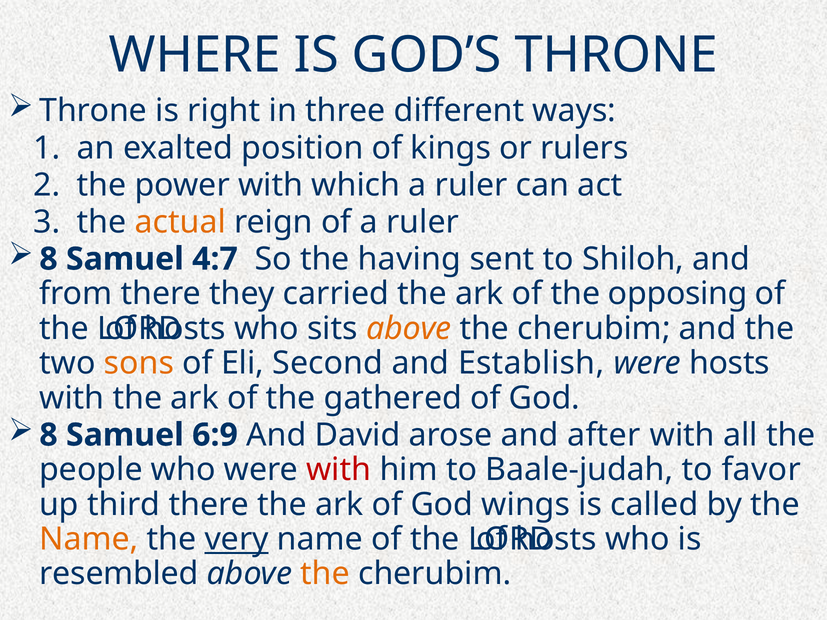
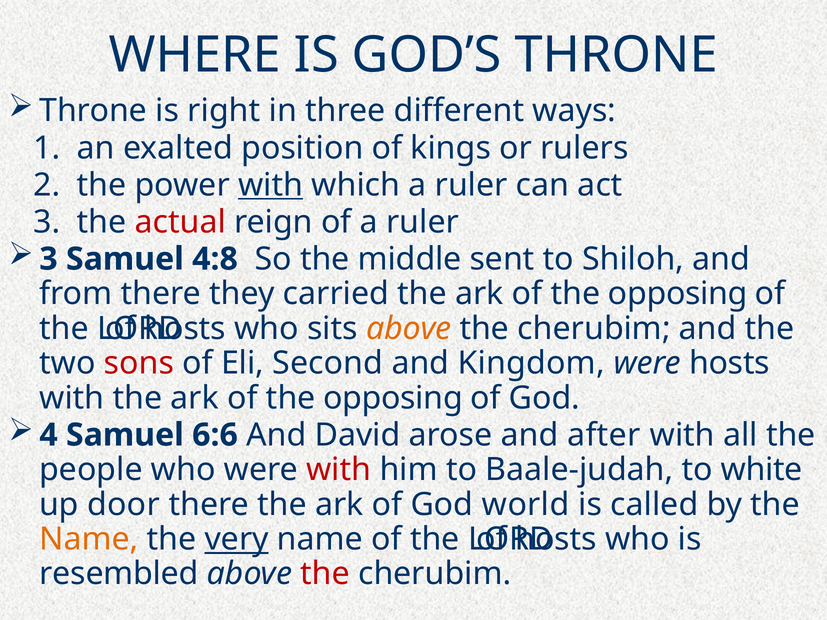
with at (271, 185) underline: none -> present
actual colour: orange -> red
8 at (48, 259): 8 -> 3
4:7: 4:7 -> 4:8
having: having -> middle
sons colour: orange -> red
Establish: Establish -> Kingdom
gathered at (393, 398): gathered -> opposing
8 at (48, 435): 8 -> 4
6:9: 6:9 -> 6:6
favor: favor -> white
third: third -> door
wings: wings -> world
the at (325, 574) colour: orange -> red
